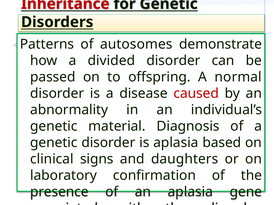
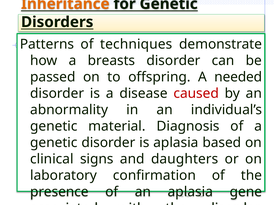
Inheritance at (65, 4) colour: red -> orange
autosomes: autosomes -> techniques
divided: divided -> breasts
normal: normal -> needed
